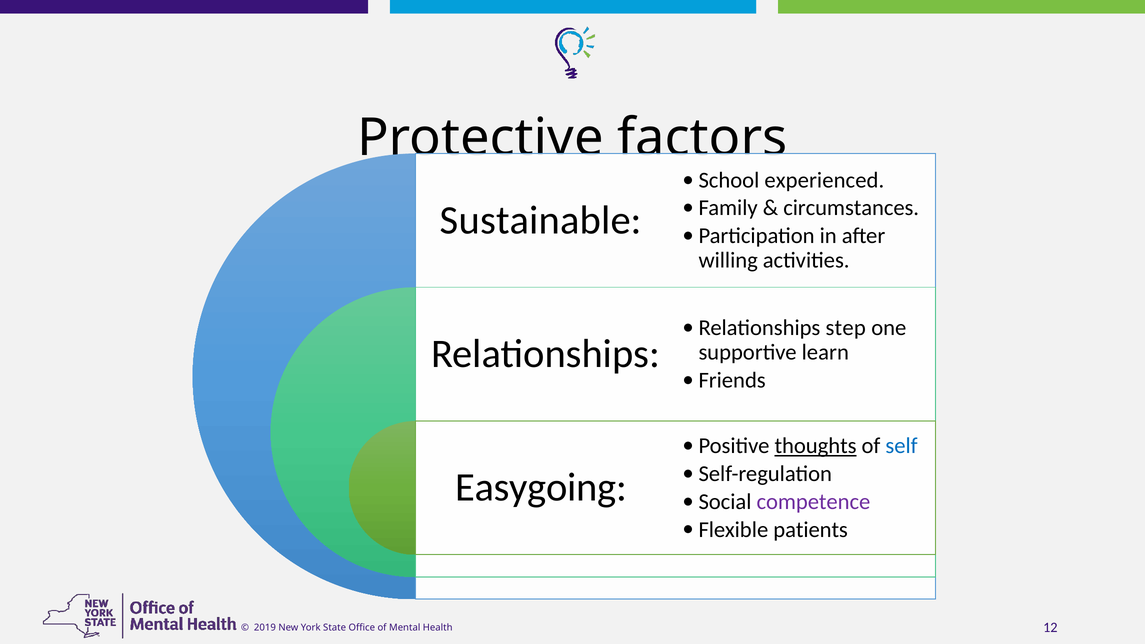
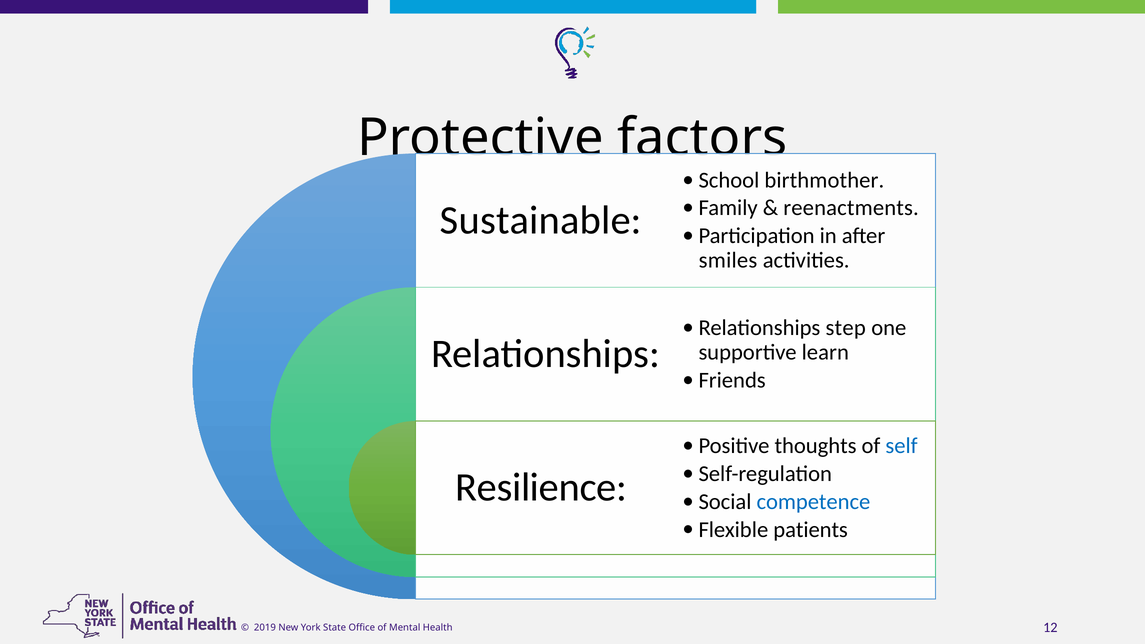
experienced: experienced -> birthmother
circumstances: circumstances -> reenactments
willing: willing -> smiles
thoughts underline: present -> none
Easygoing: Easygoing -> Resilience
competence colour: purple -> blue
